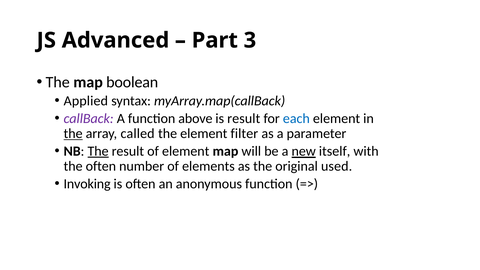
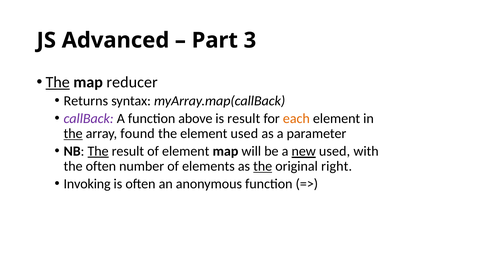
The at (58, 82) underline: none -> present
boolean: boolean -> reducer
Applied: Applied -> Returns
each colour: blue -> orange
called: called -> found
element filter: filter -> used
new itself: itself -> used
the at (263, 166) underline: none -> present
used: used -> right
